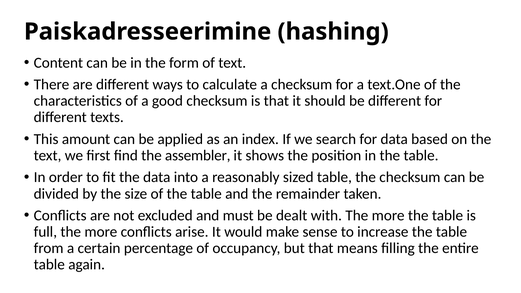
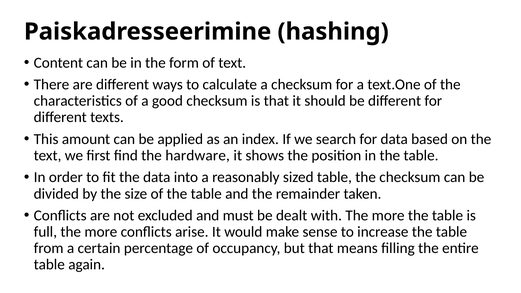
assembler: assembler -> hardware
